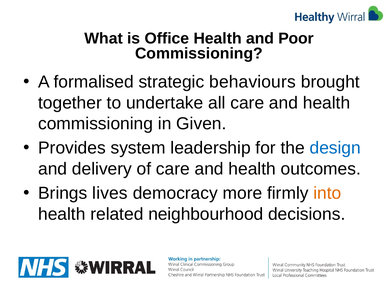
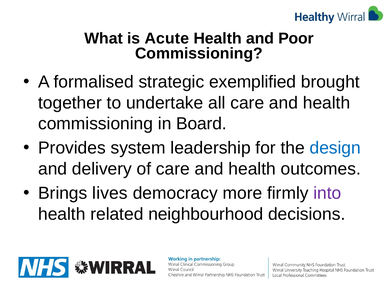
Office: Office -> Acute
behaviours: behaviours -> exemplified
Given: Given -> Board
into colour: orange -> purple
